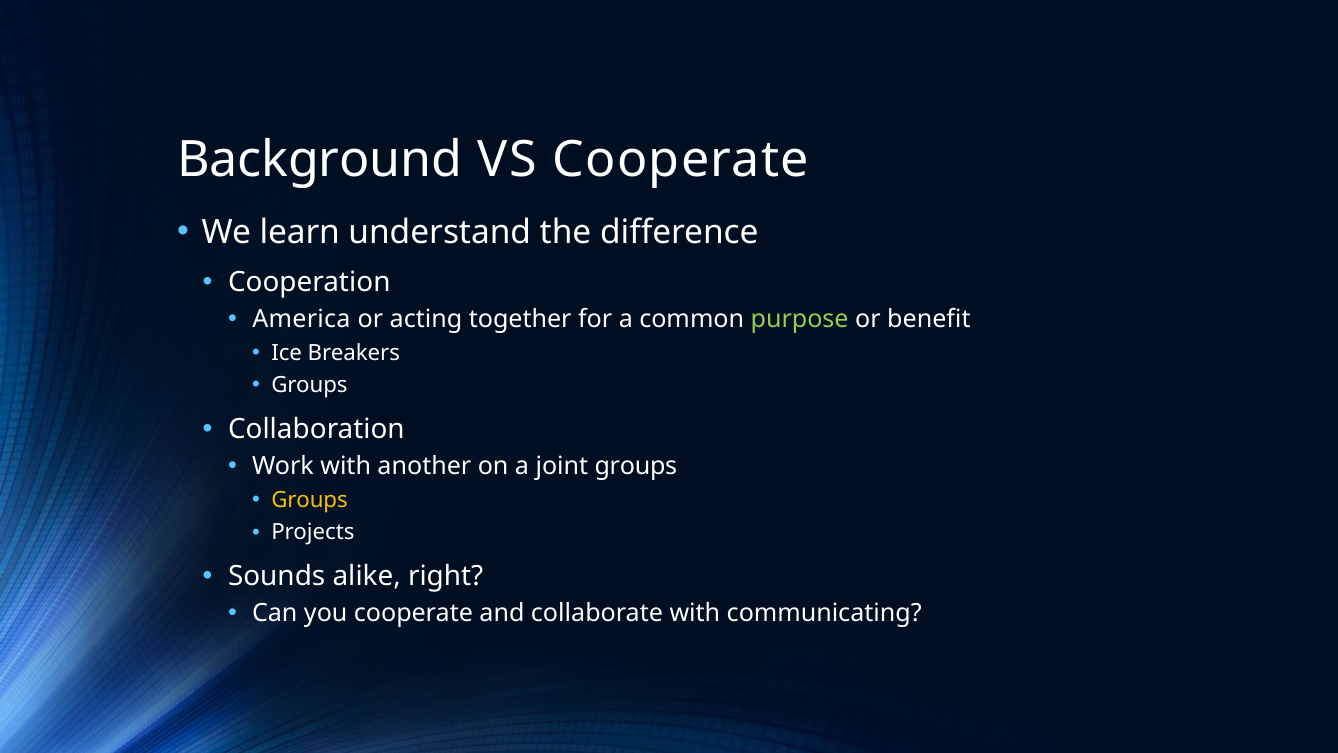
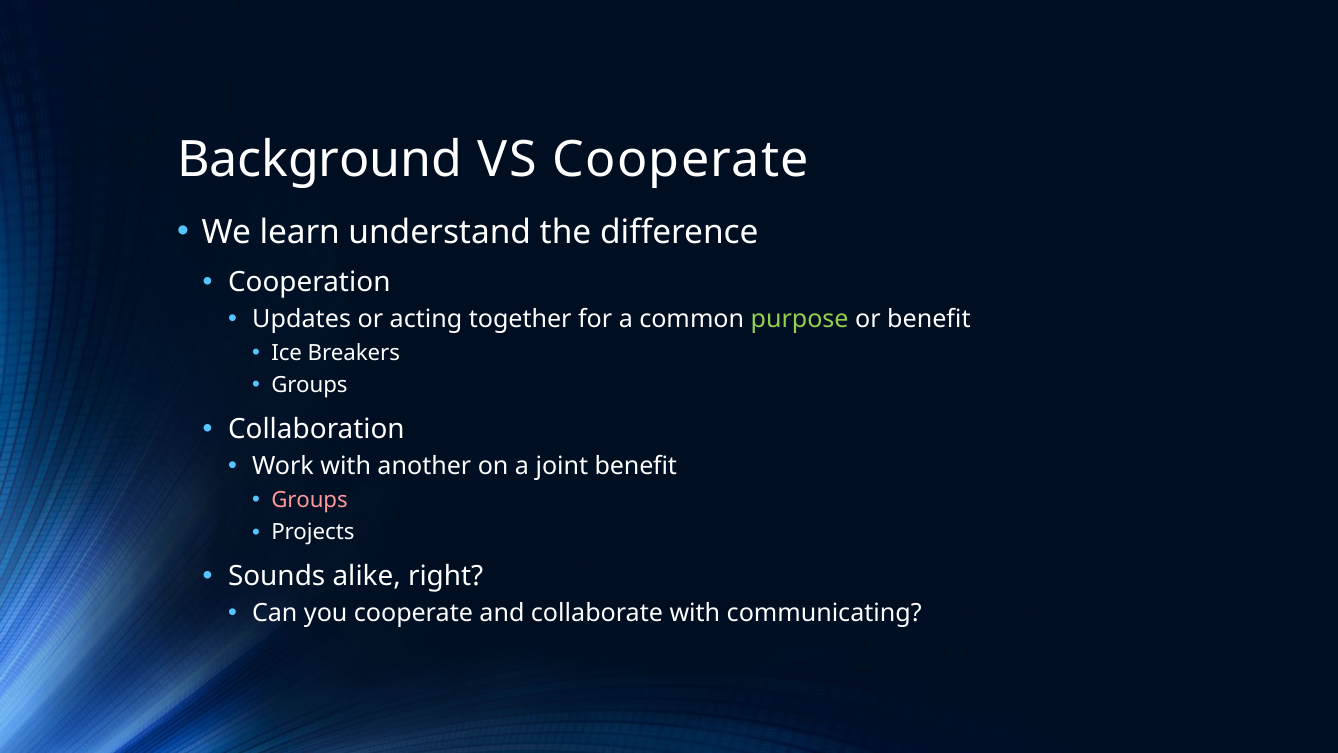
America: America -> Updates
joint groups: groups -> benefit
Groups at (310, 500) colour: yellow -> pink
